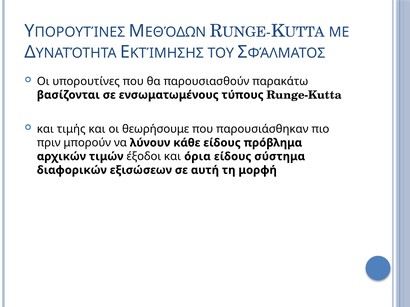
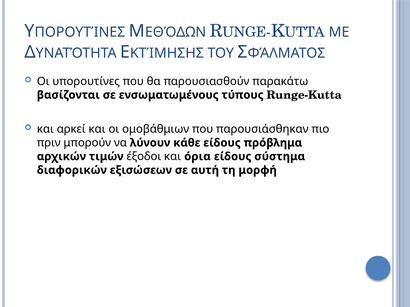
τιμής: τιμής -> αρκεί
θεωρήσουμε: θεωρήσουμε -> ομοβάθμιων
